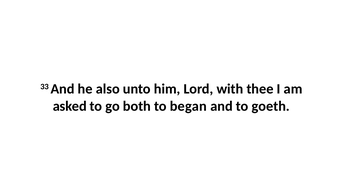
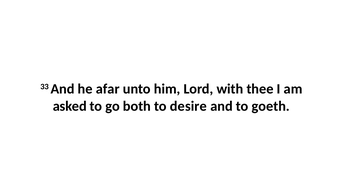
also: also -> afar
began: began -> desire
